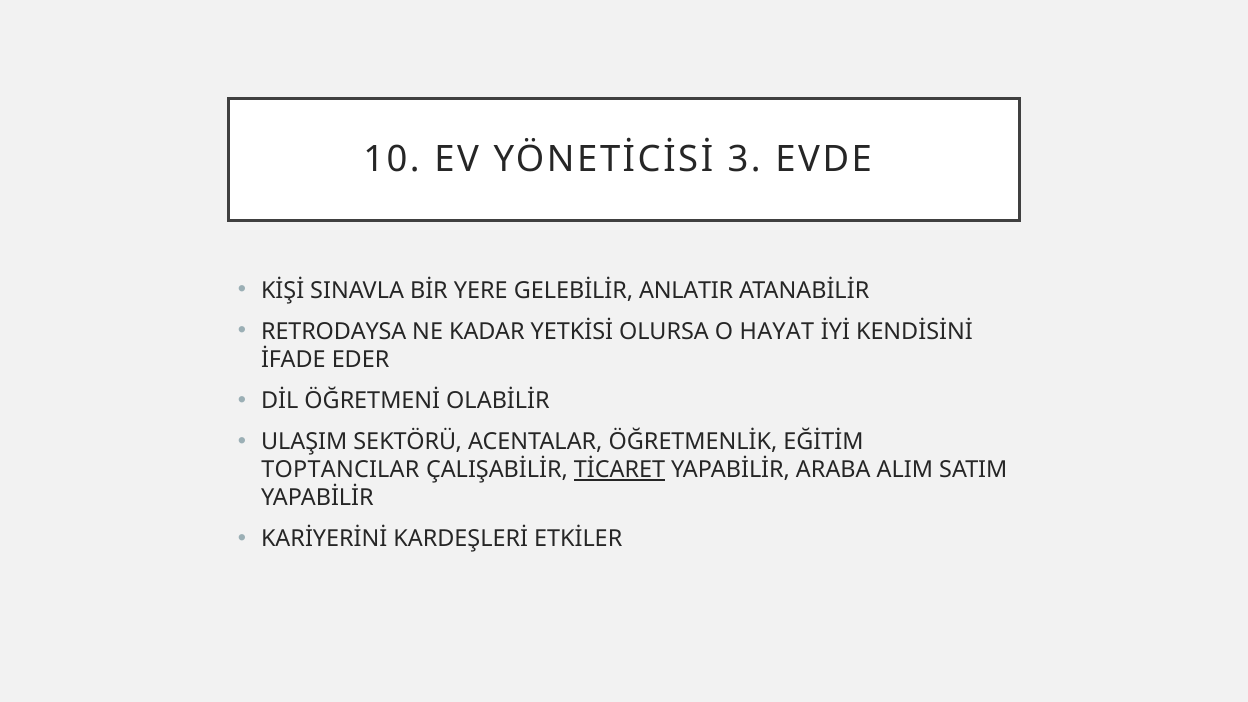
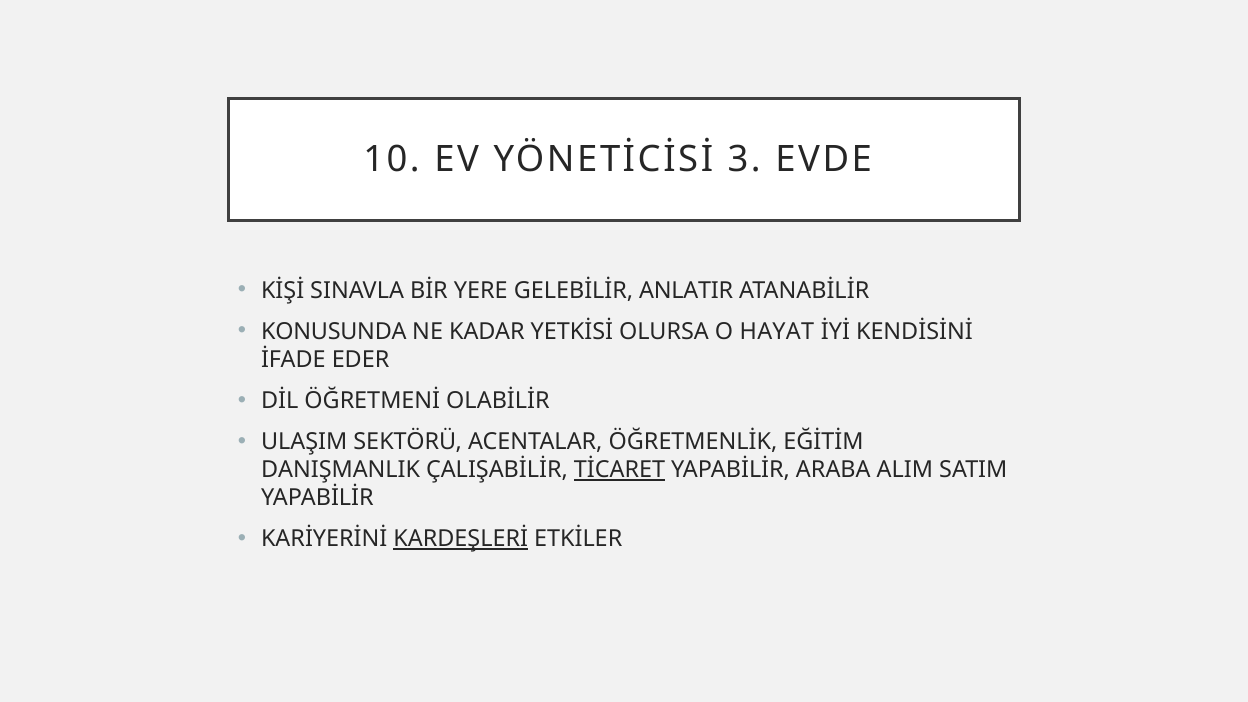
RETRODAYSA: RETRODAYSA -> KONUSUNDA
TOPTANCILAR: TOPTANCILAR -> DANIŞMANLIK
KARDEŞLERİ underline: none -> present
